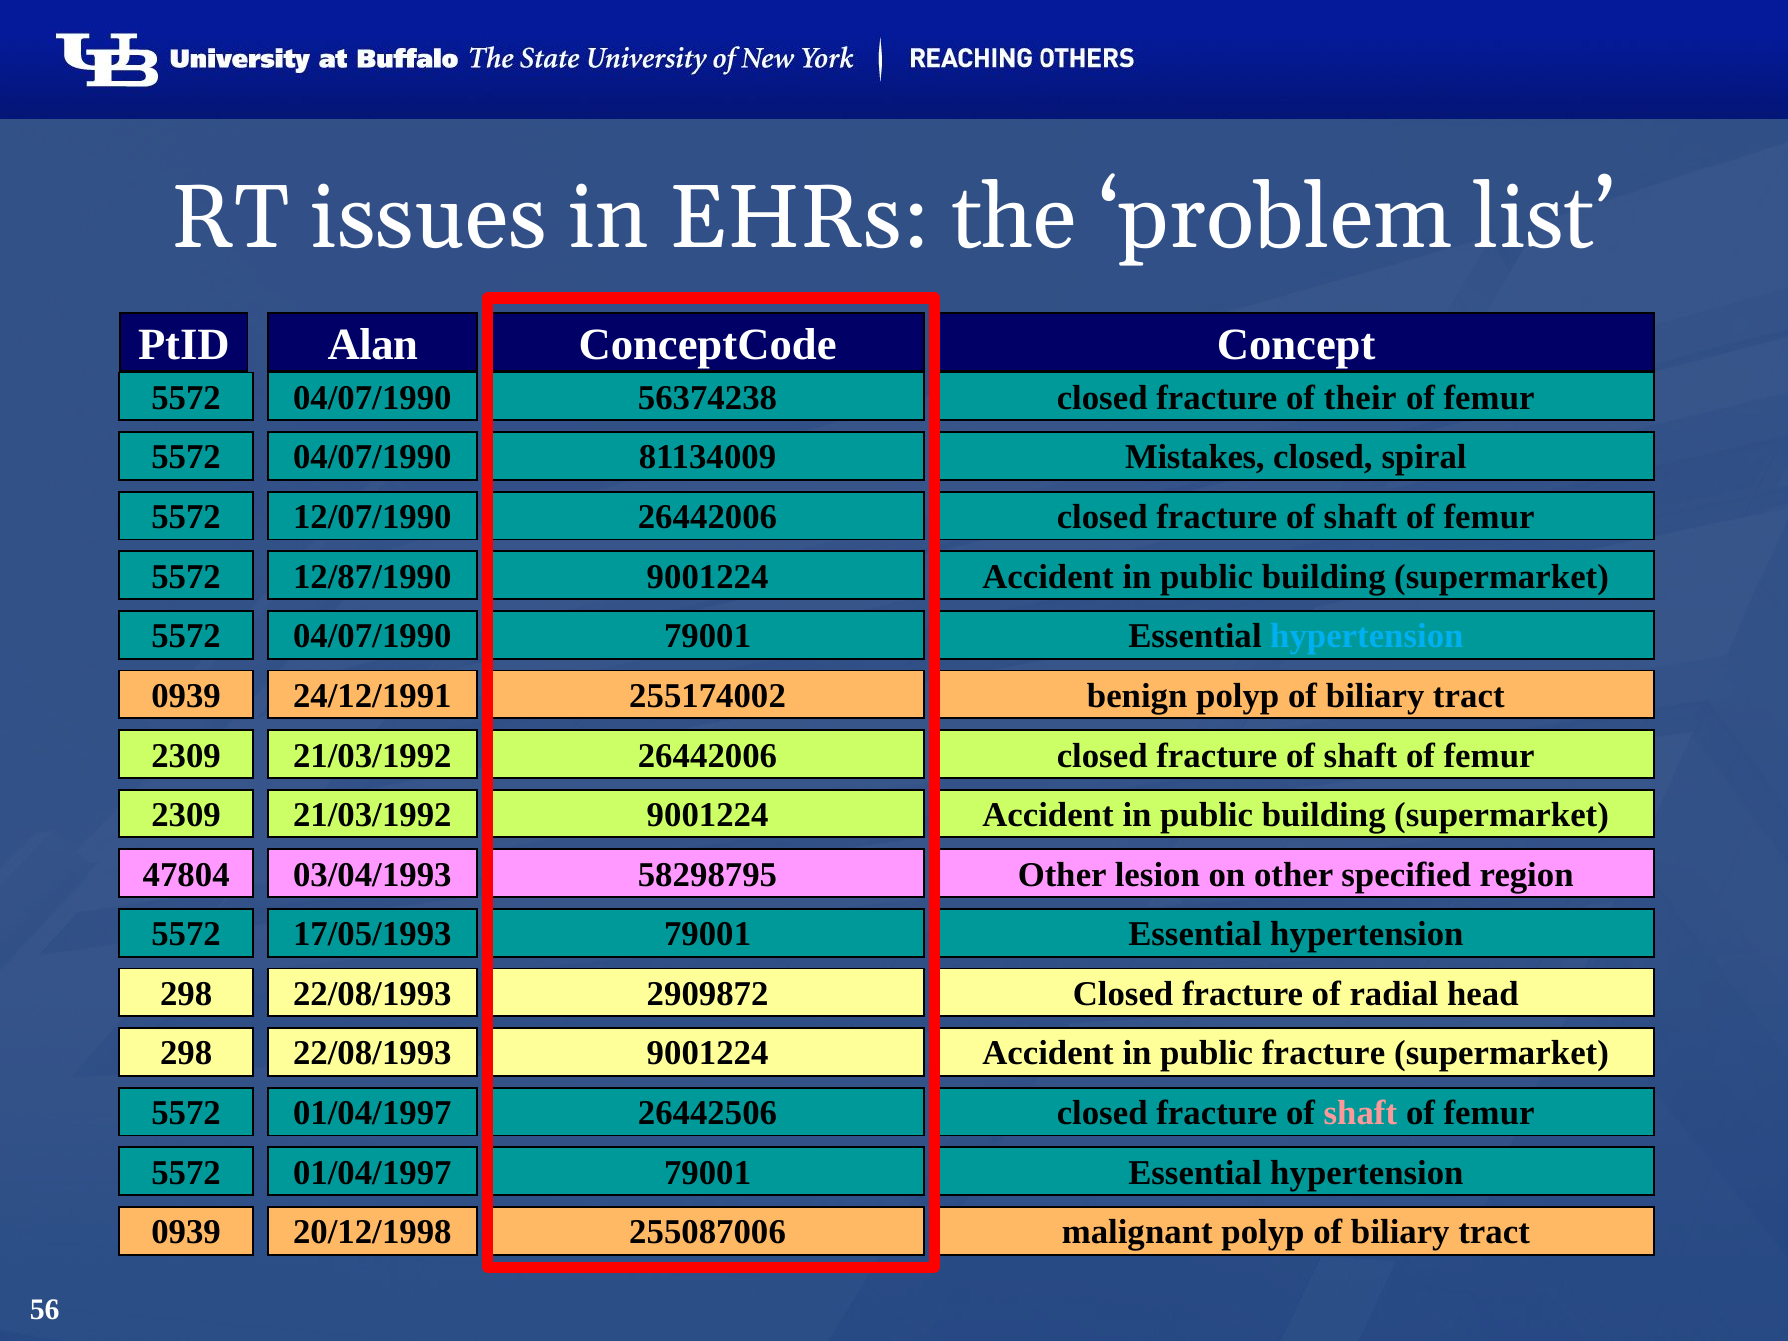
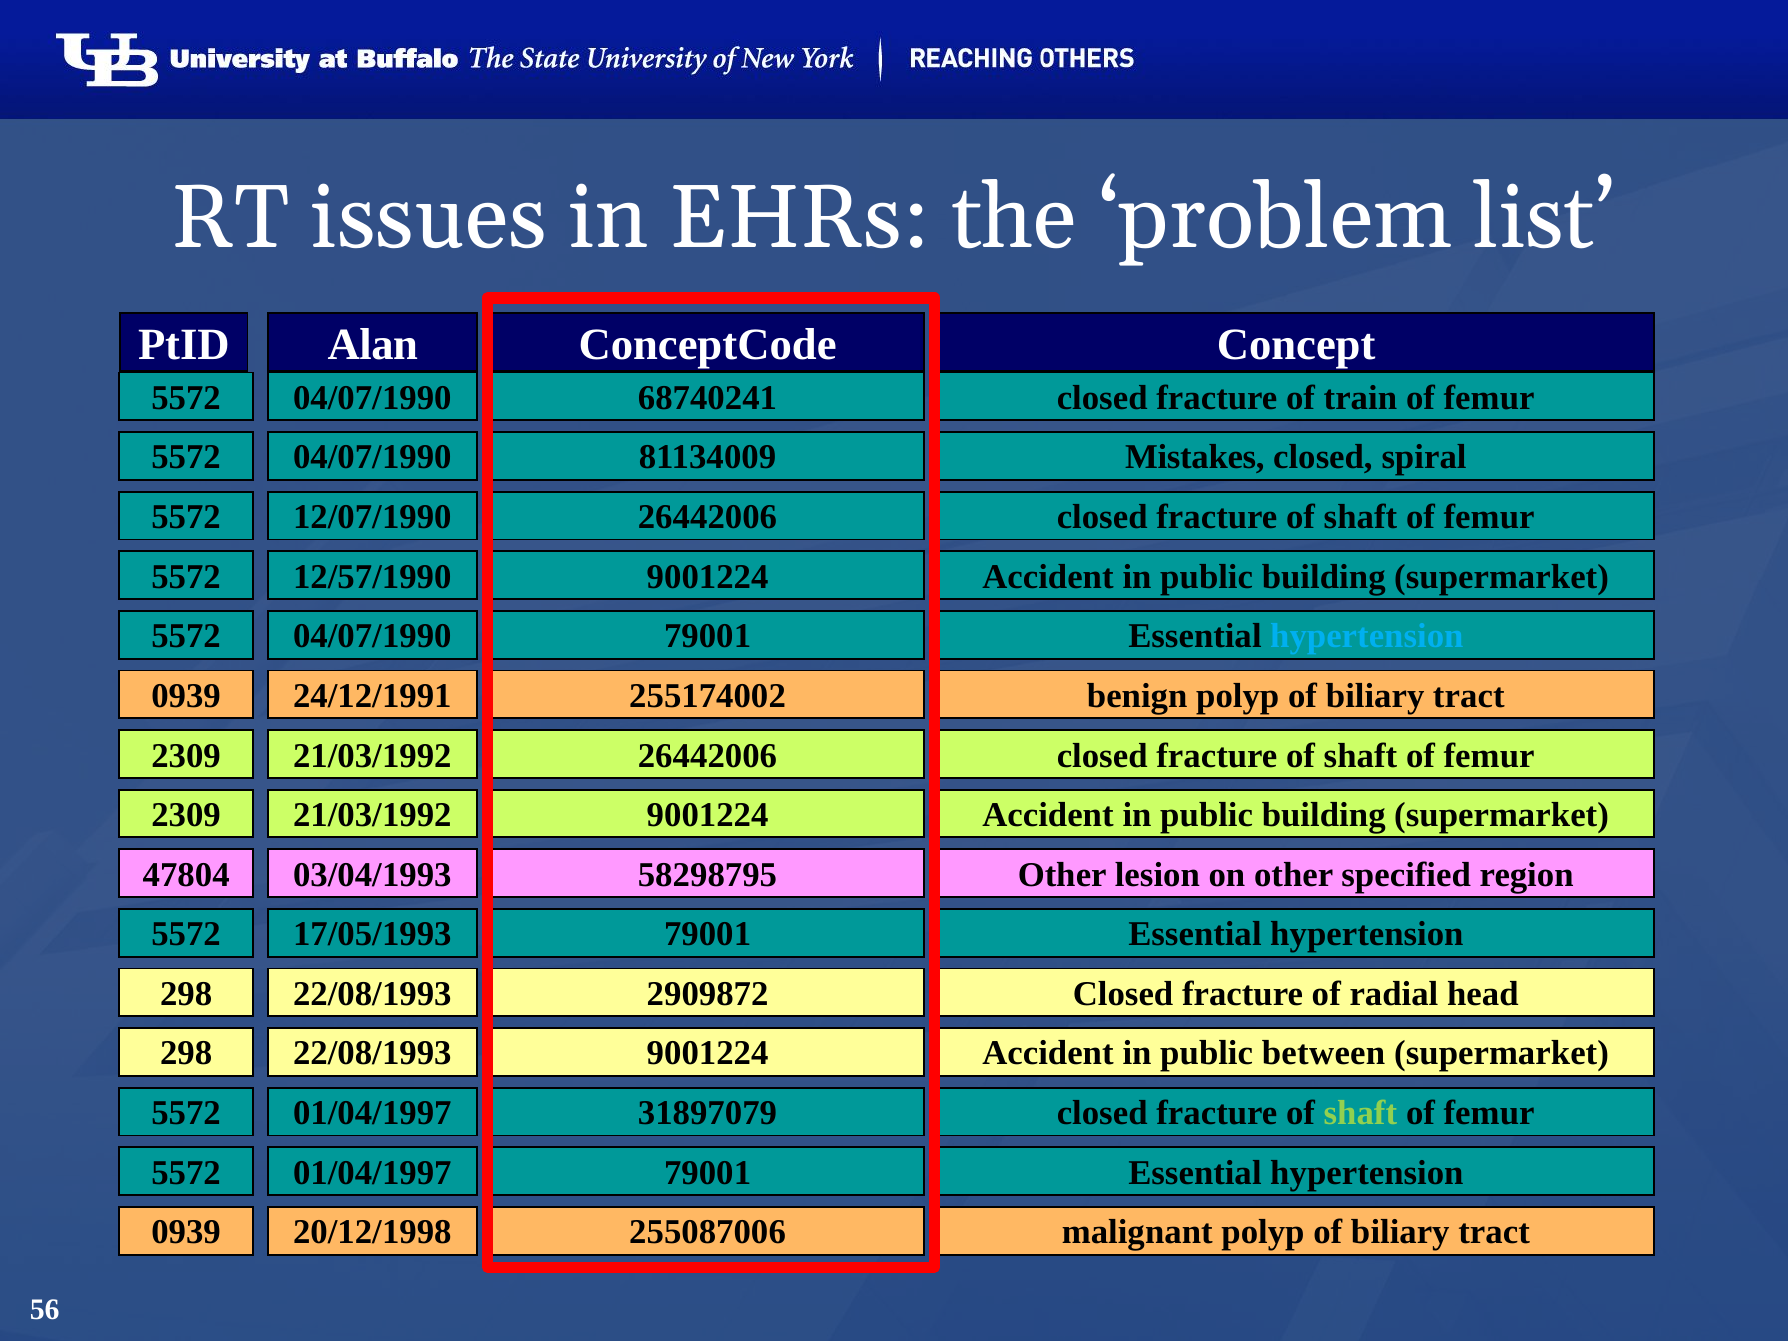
56374238: 56374238 -> 68740241
their: their -> train
12/87/1990: 12/87/1990 -> 12/57/1990
public fracture: fracture -> between
26442506: 26442506 -> 31897079
shaft at (1360, 1113) colour: pink -> light green
